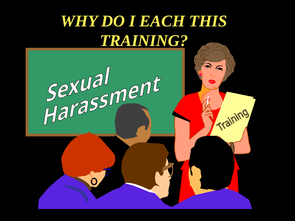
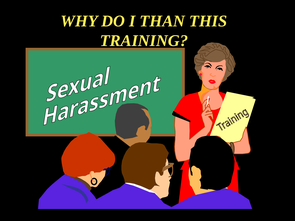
EACH: EACH -> THAN
